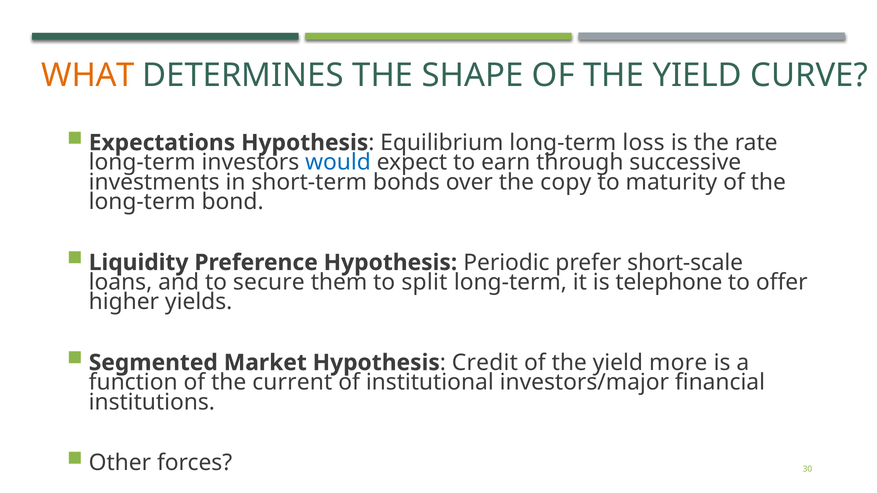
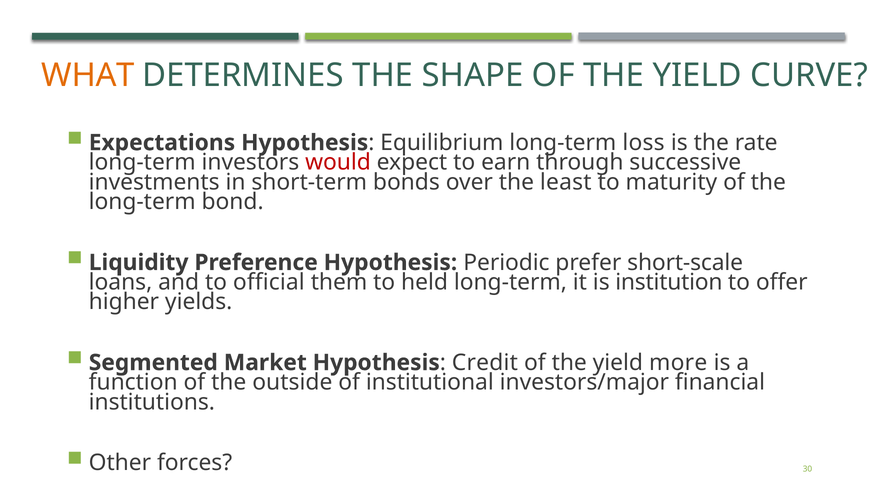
would colour: blue -> red
copy: copy -> least
secure: secure -> official
split: split -> held
telephone: telephone -> institution
current: current -> outside
